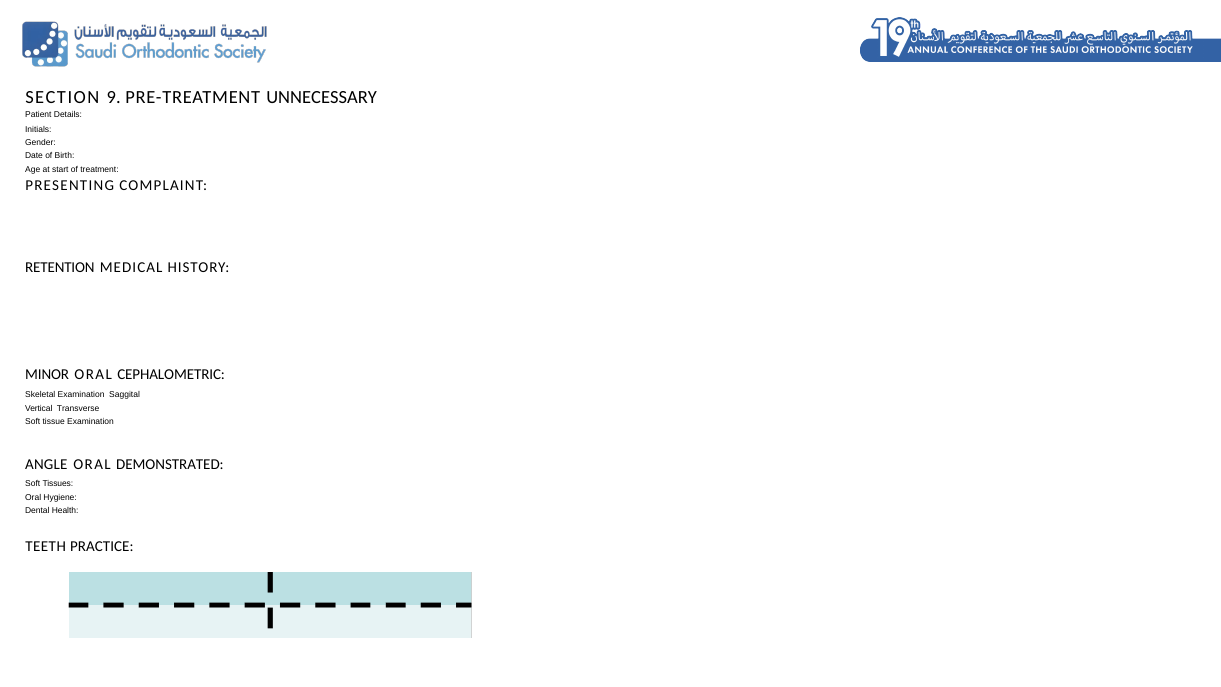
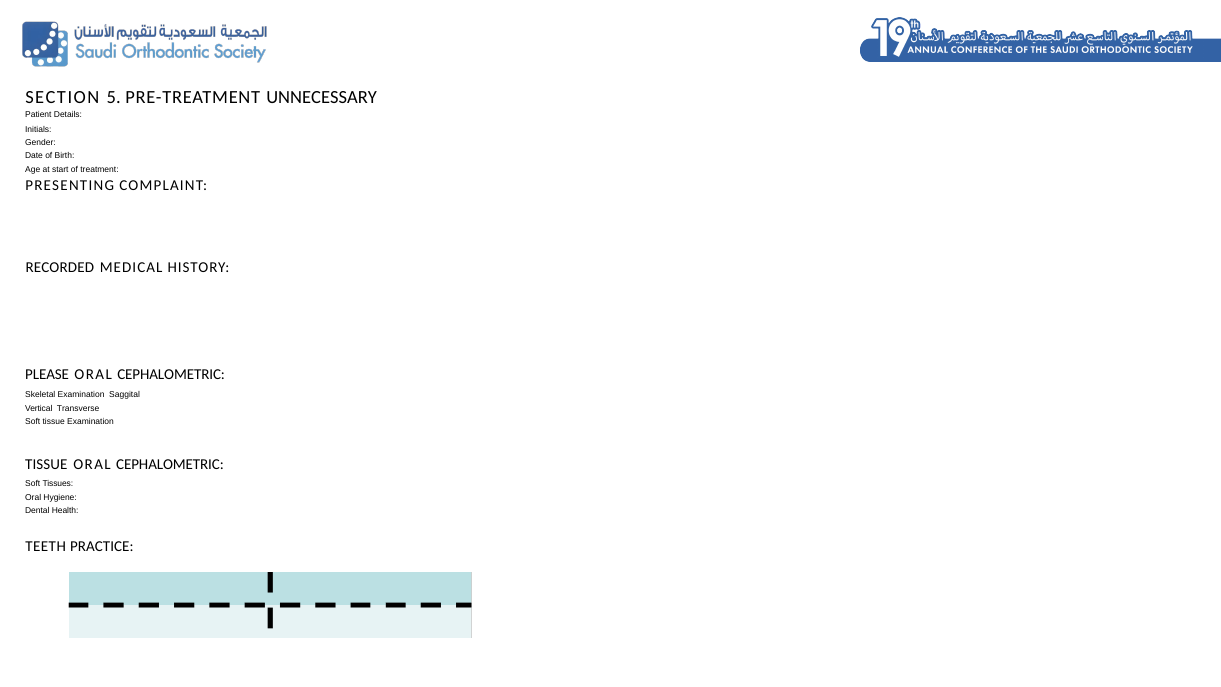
9: 9 -> 5
RETENTION: RETENTION -> RECORDED
MINOR: MINOR -> PLEASE
ANGLE at (46, 464): ANGLE -> TISSUE
DEMONSTRATED at (170, 464): DEMONSTRATED -> CEPHALOMETRIC
